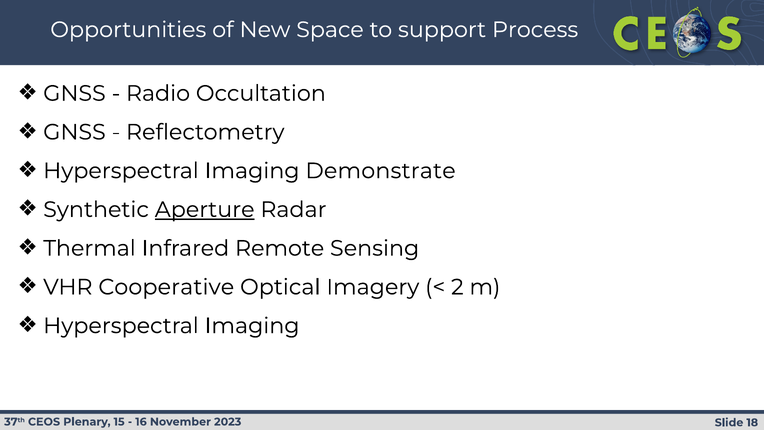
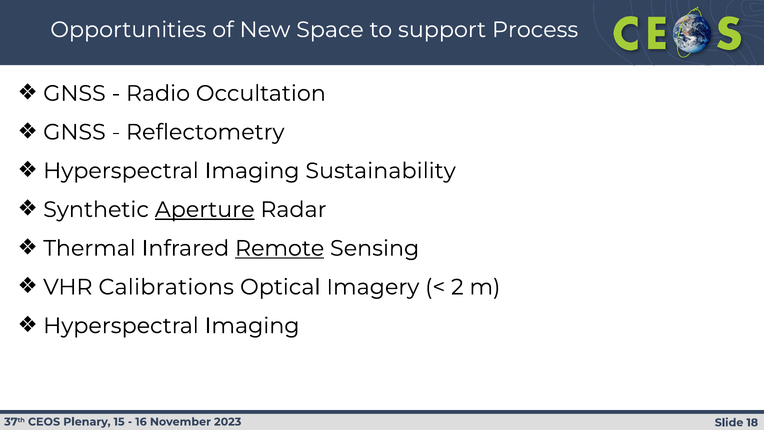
Demonstrate: Demonstrate -> Sustainability
Remote underline: none -> present
Cooperative: Cooperative -> Calibrations
